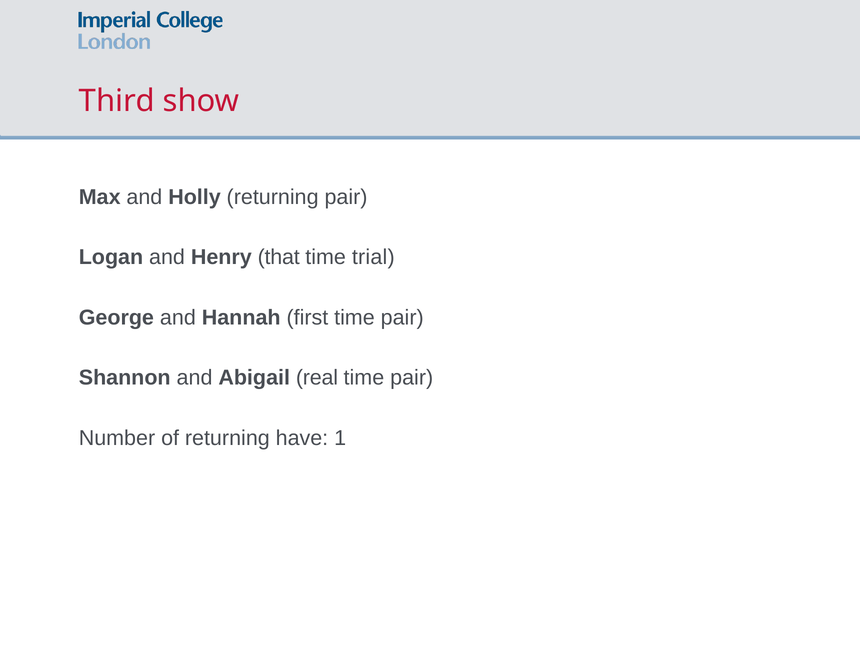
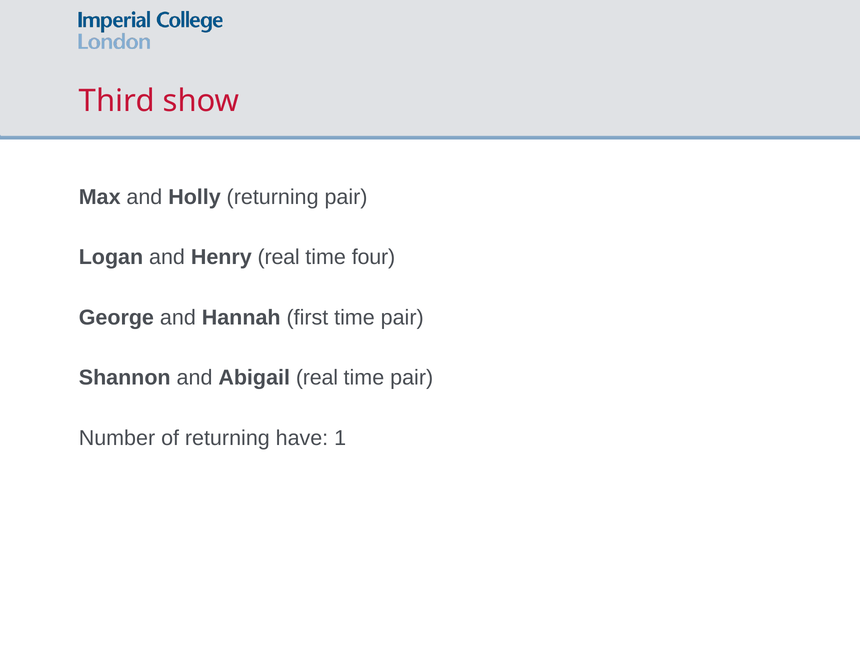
Henry that: that -> real
trial: trial -> four
